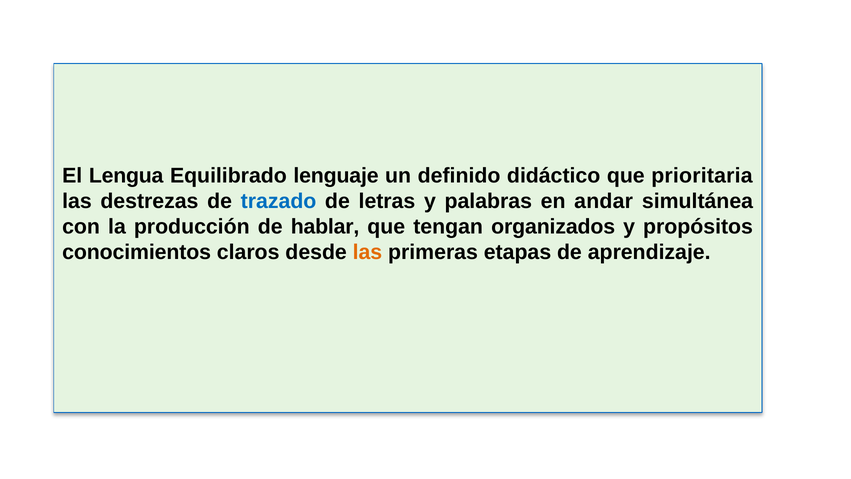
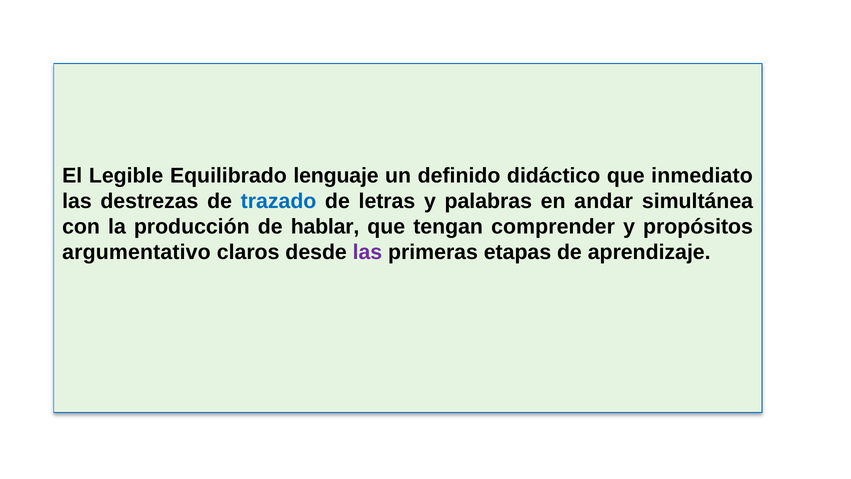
Lengua: Lengua -> Legible
prioritaria: prioritaria -> inmediato
organizados: organizados -> comprender
conocimientos: conocimientos -> argumentativo
las at (367, 252) colour: orange -> purple
